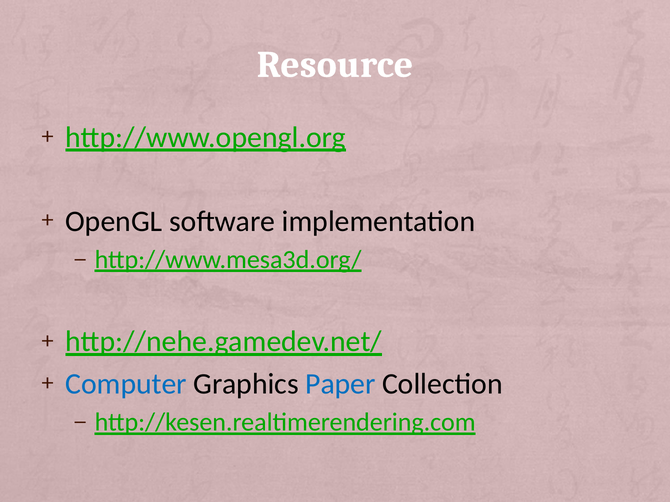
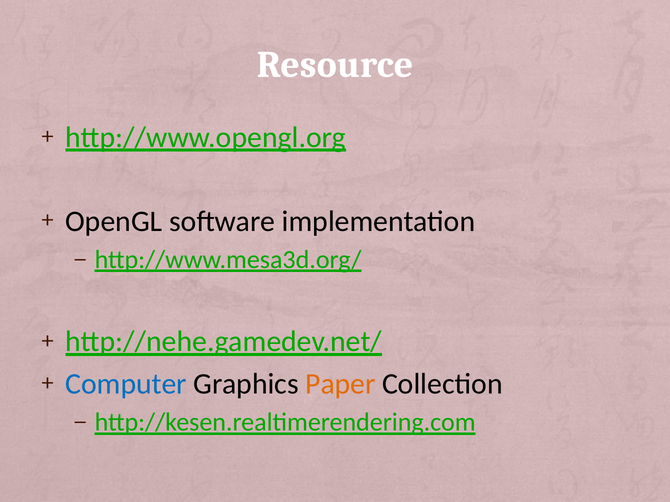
Paper colour: blue -> orange
